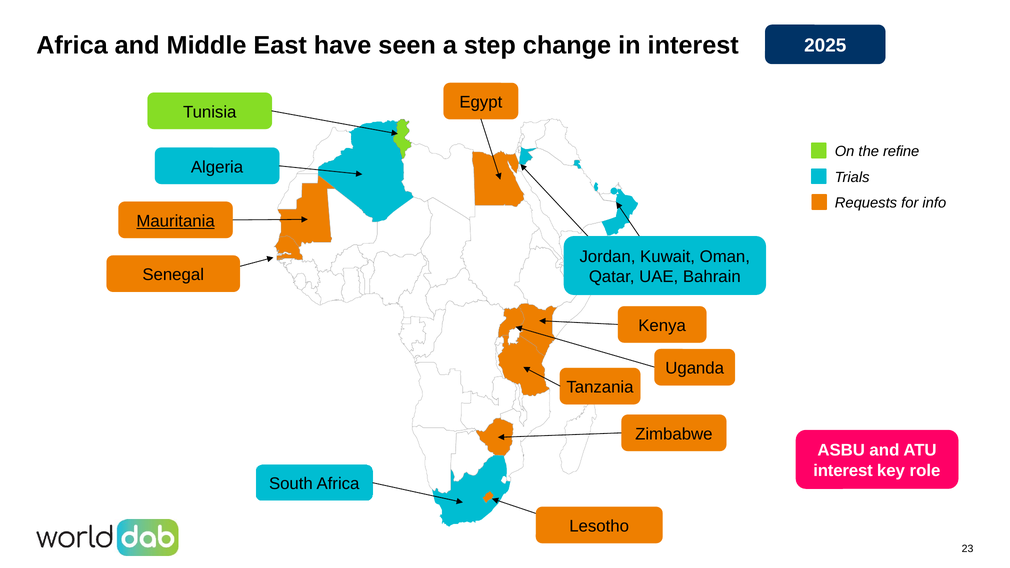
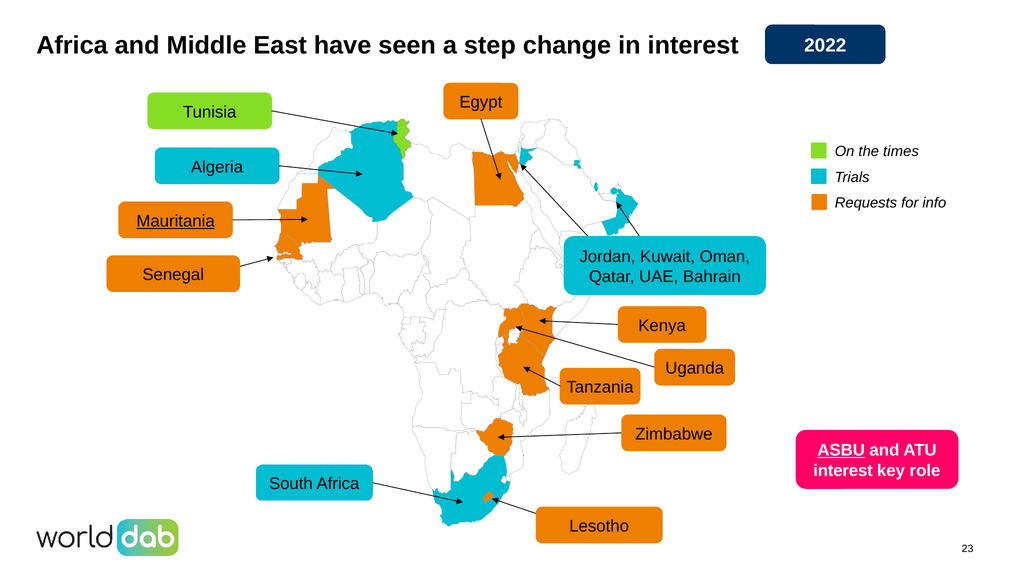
2025: 2025 -> 2022
refine: refine -> times
ASBU underline: none -> present
